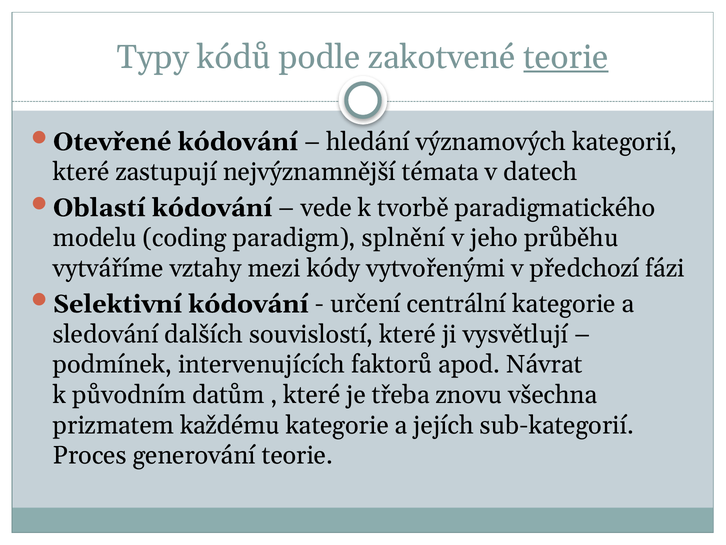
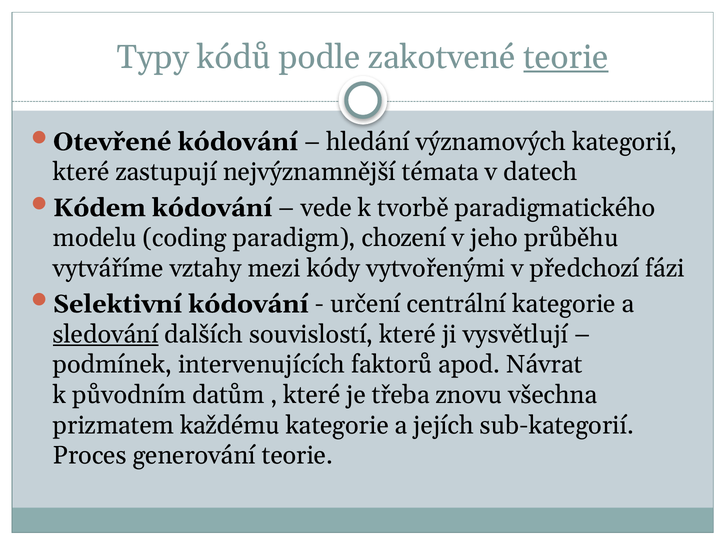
Oblastí: Oblastí -> Kódem
splnění: splnění -> chození
sledování underline: none -> present
